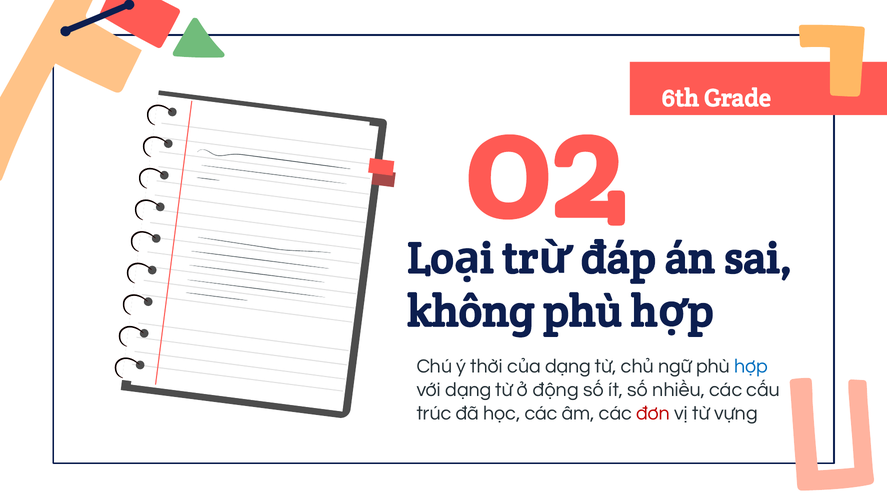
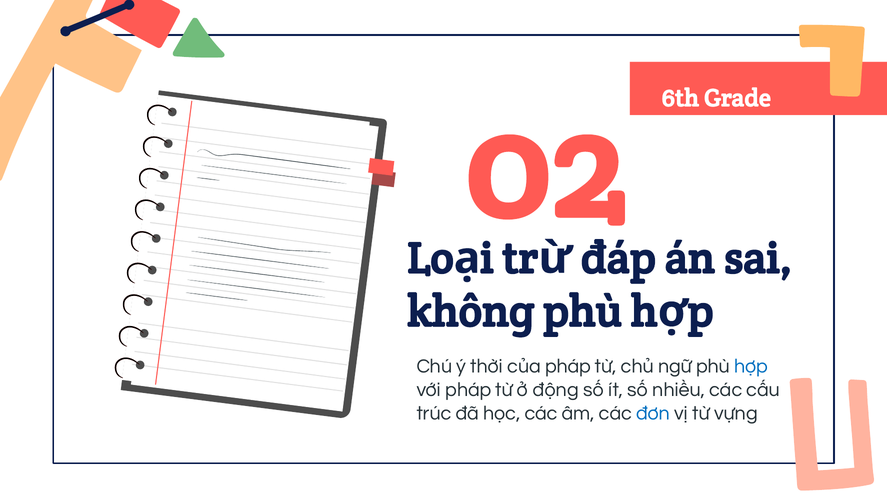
của dạng: dạng -> pháp
với dạng: dạng -> pháp
đơn colour: red -> blue
